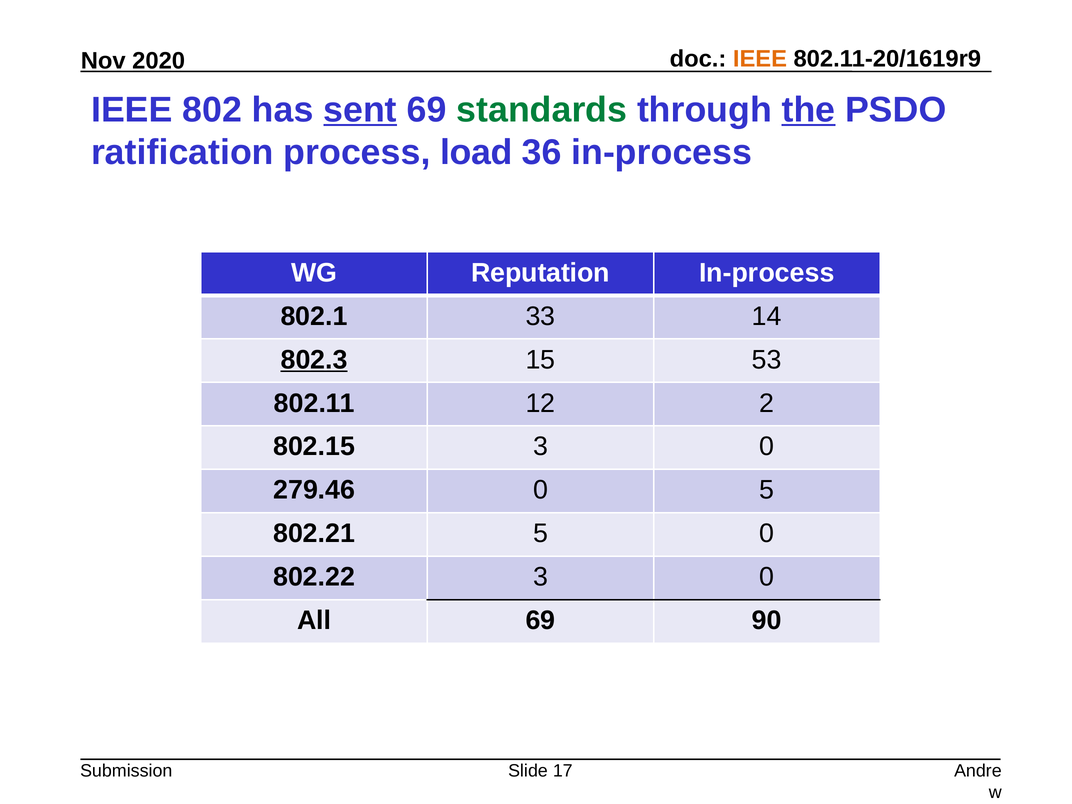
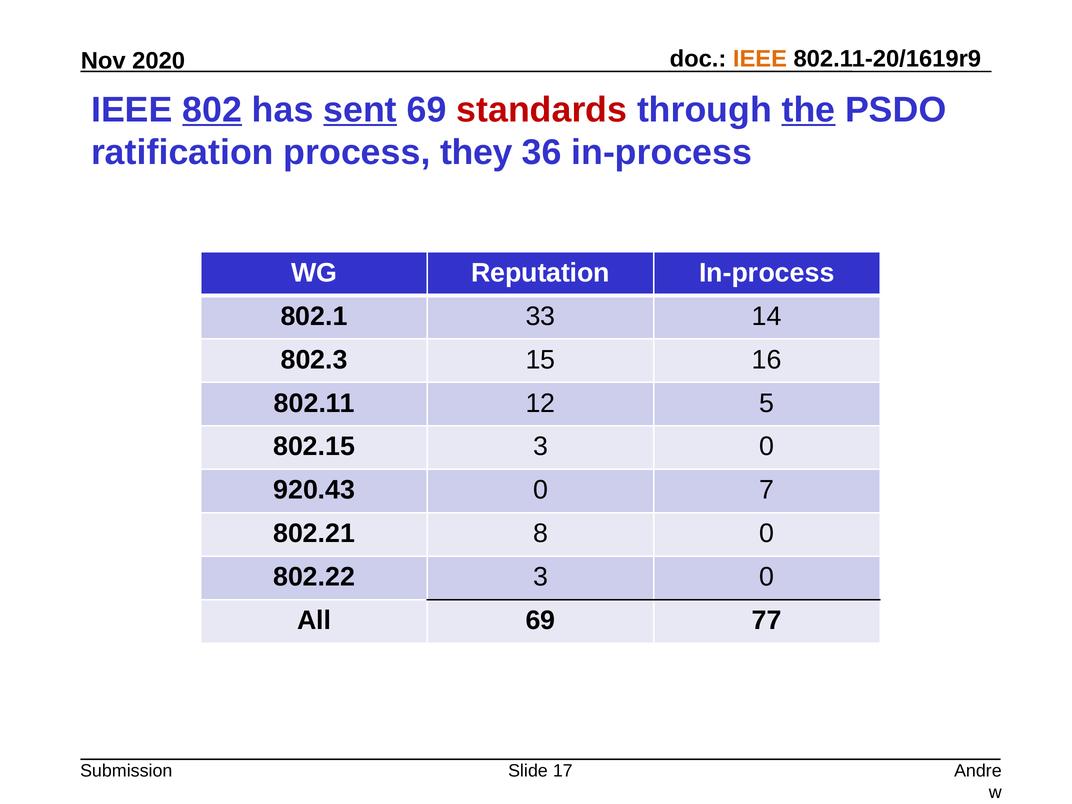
802 underline: none -> present
standards colour: green -> red
load: load -> they
802.3 underline: present -> none
53: 53 -> 16
2: 2 -> 5
279.46: 279.46 -> 920.43
0 5: 5 -> 7
802.21 5: 5 -> 8
90: 90 -> 77
